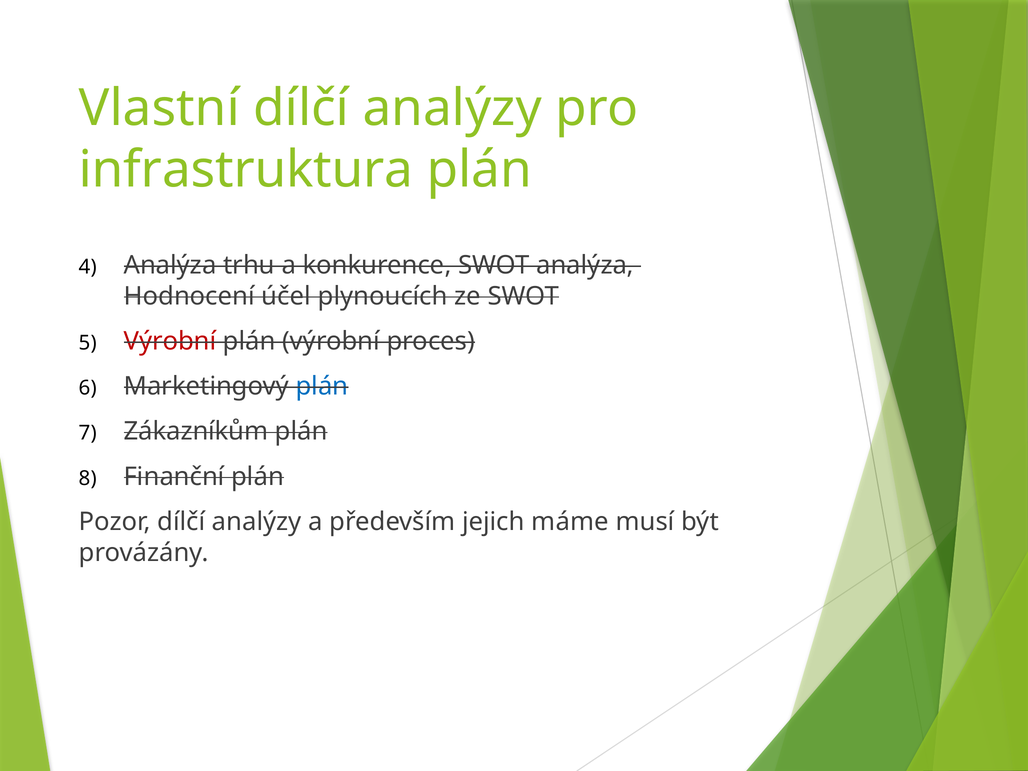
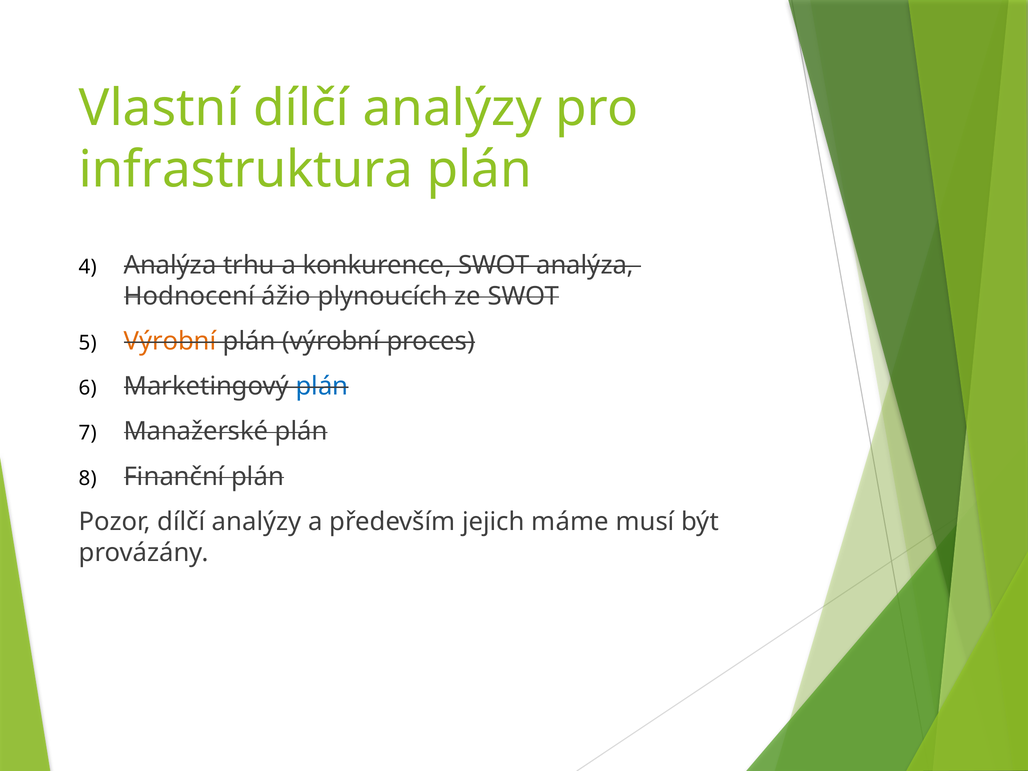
účel: účel -> ážio
Výrobní at (170, 341) colour: red -> orange
Zákazníkům: Zákazníkům -> Manažerské
